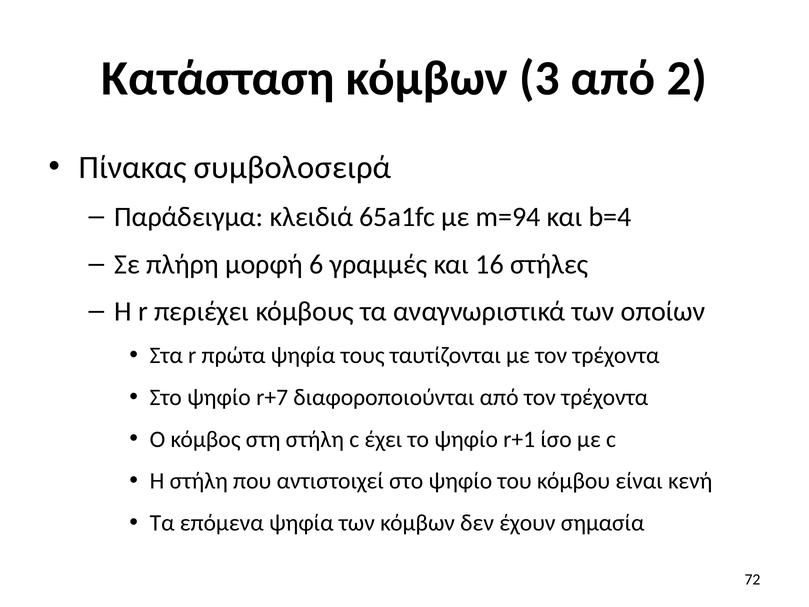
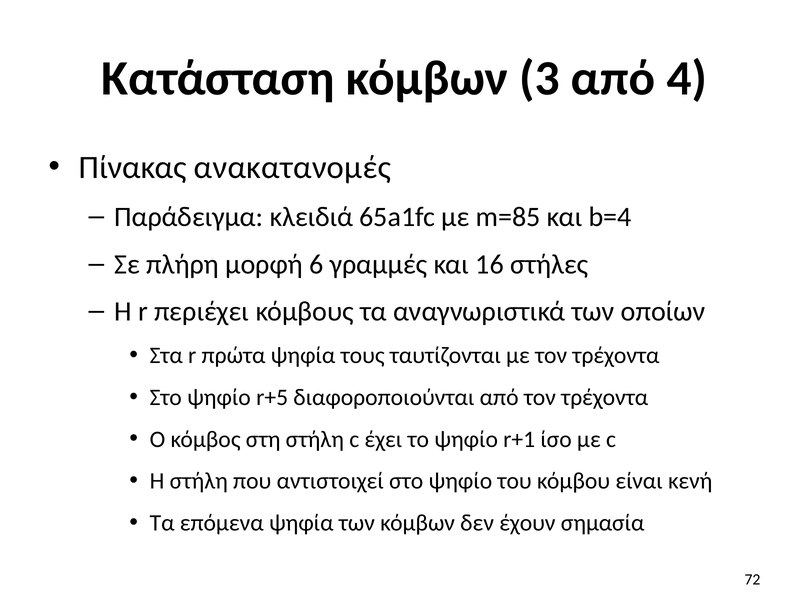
2: 2 -> 4
συμβολοσειρά: συμβολοσειρά -> ανακατανομές
m=94: m=94 -> m=85
r+7: r+7 -> r+5
